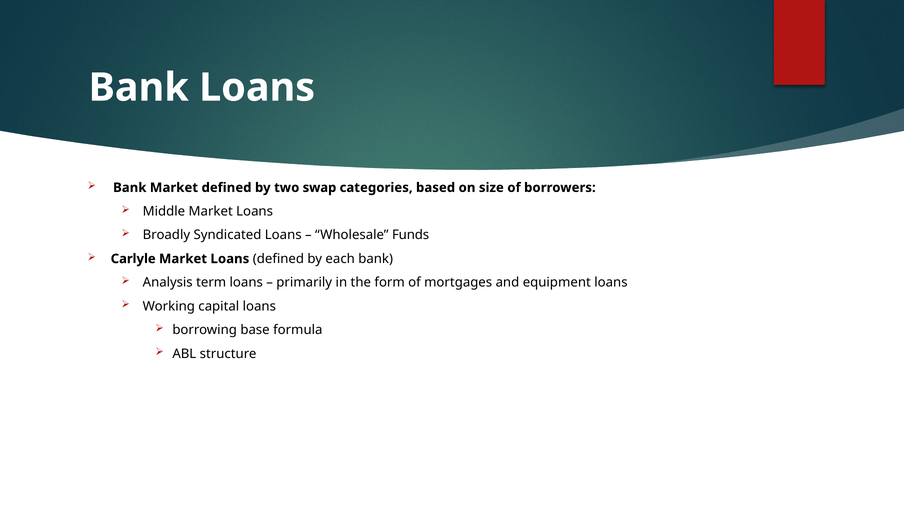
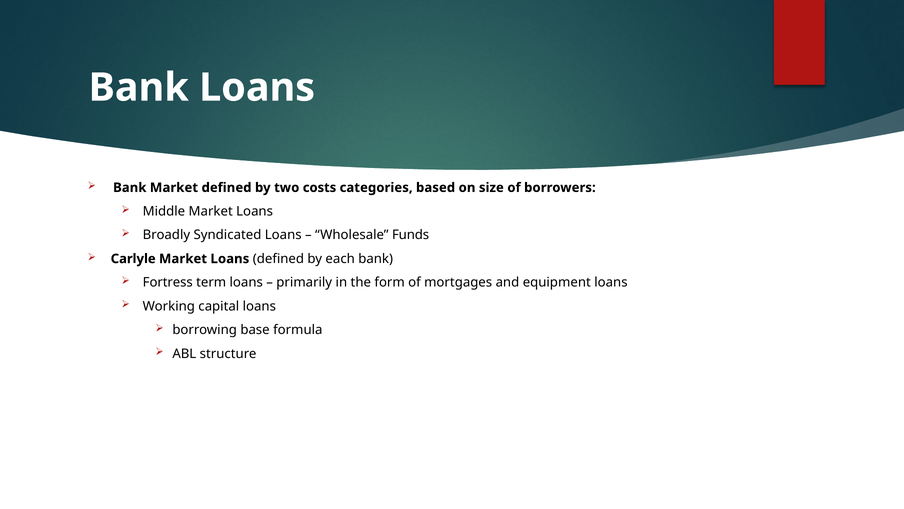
swap: swap -> costs
Analysis: Analysis -> Fortress
